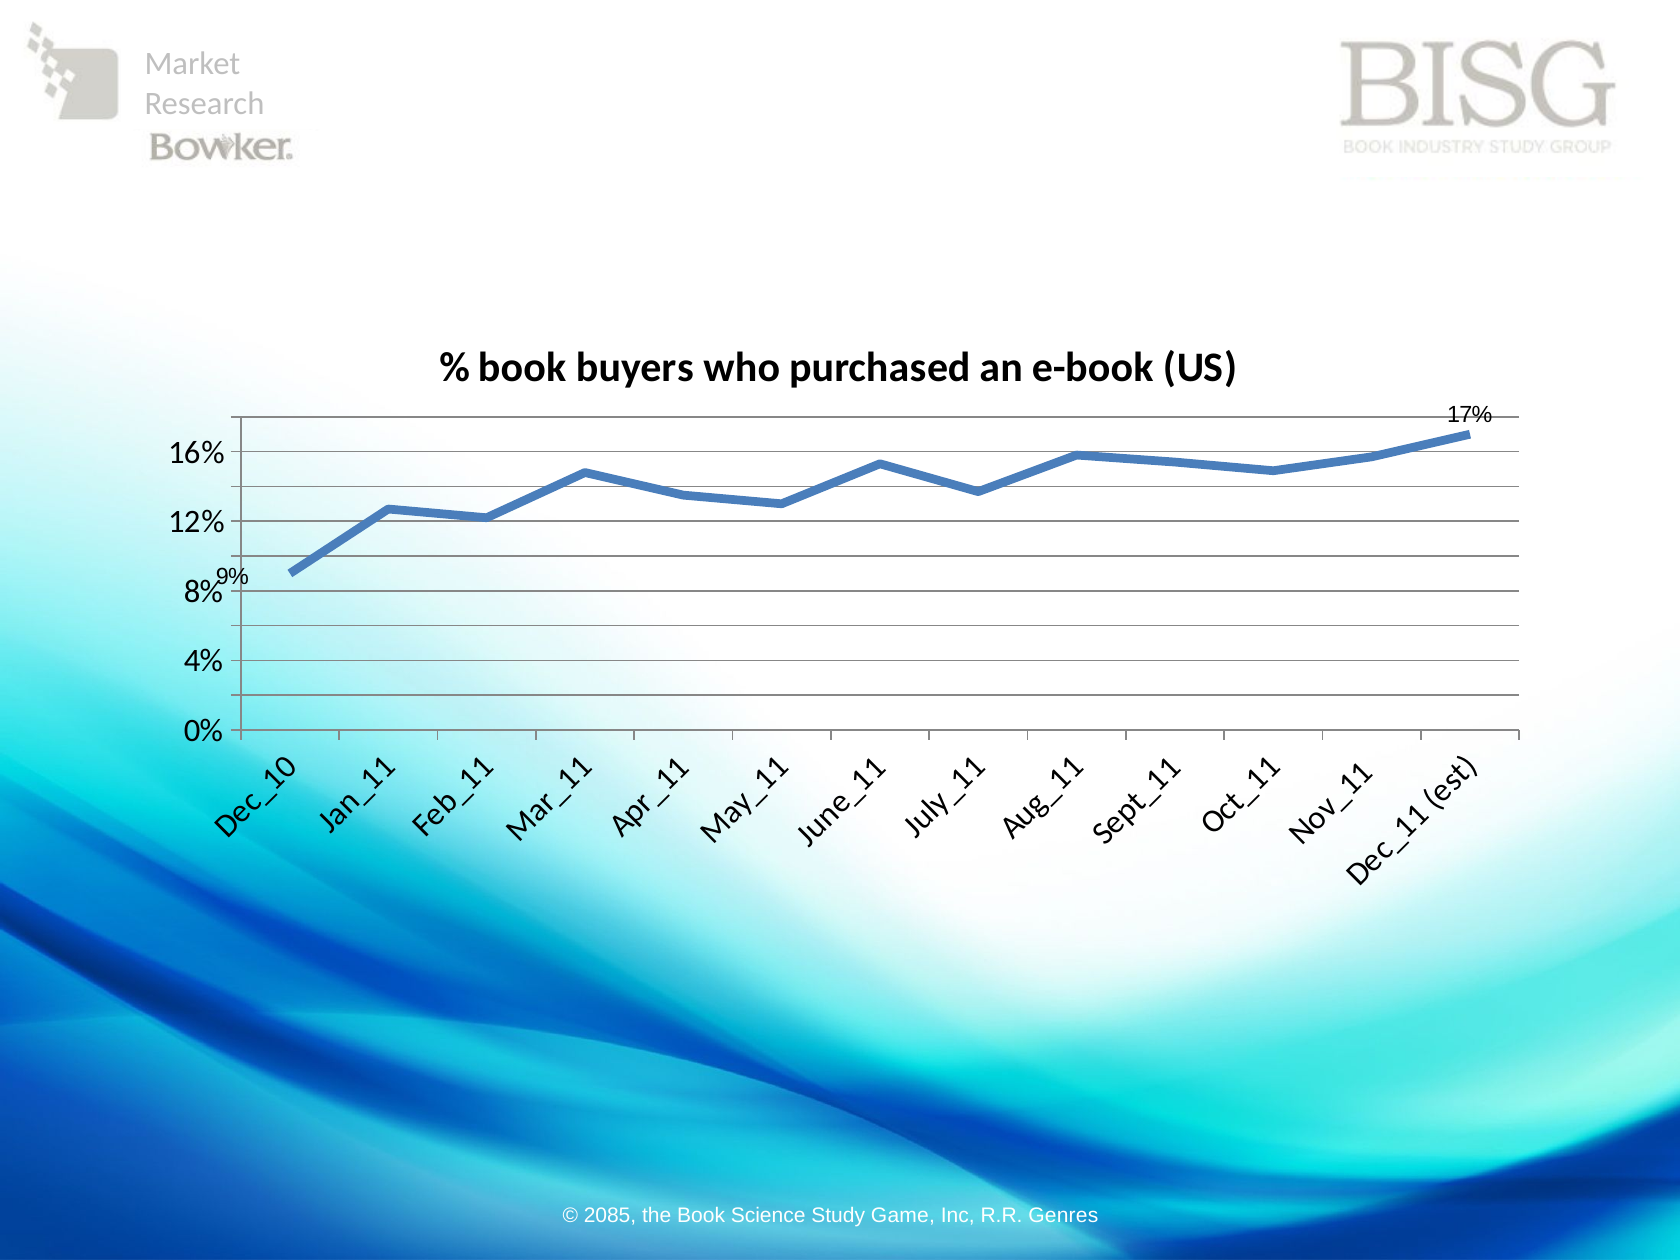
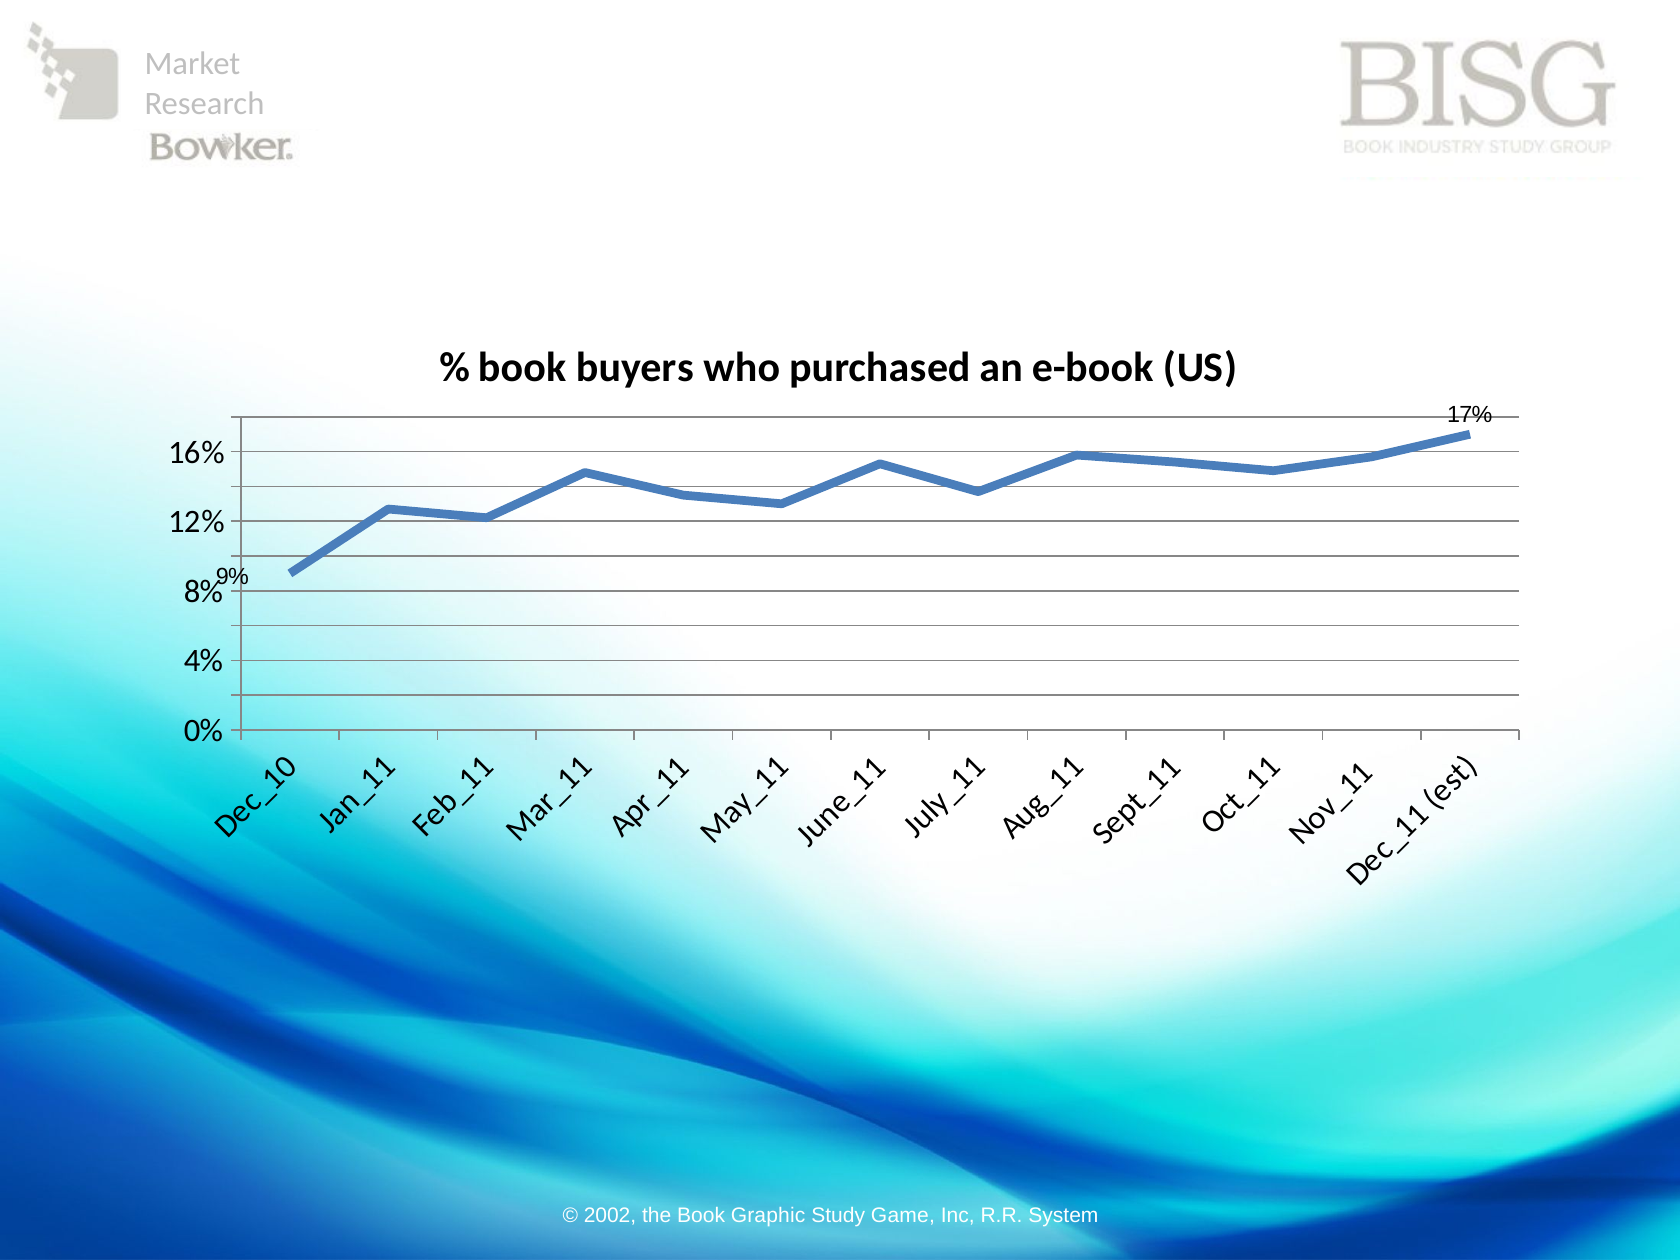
2085: 2085 -> 2002
Science: Science -> Graphic
Genres: Genres -> System
